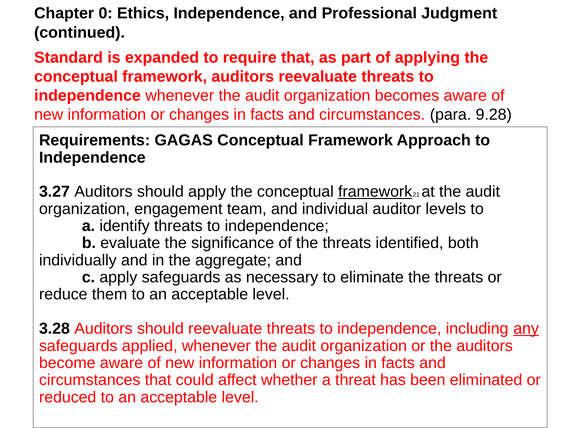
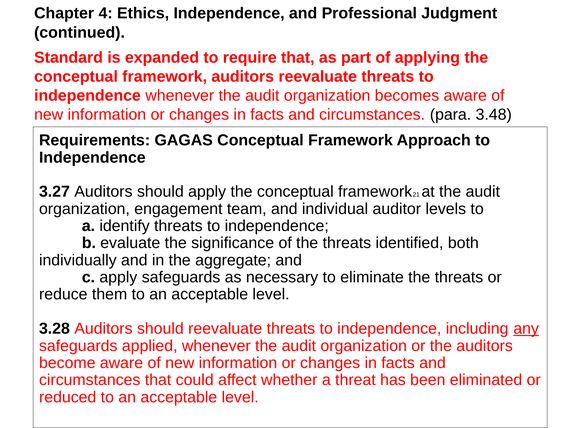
0: 0 -> 4
9.28: 9.28 -> 3.48
framework at (375, 192) underline: present -> none
